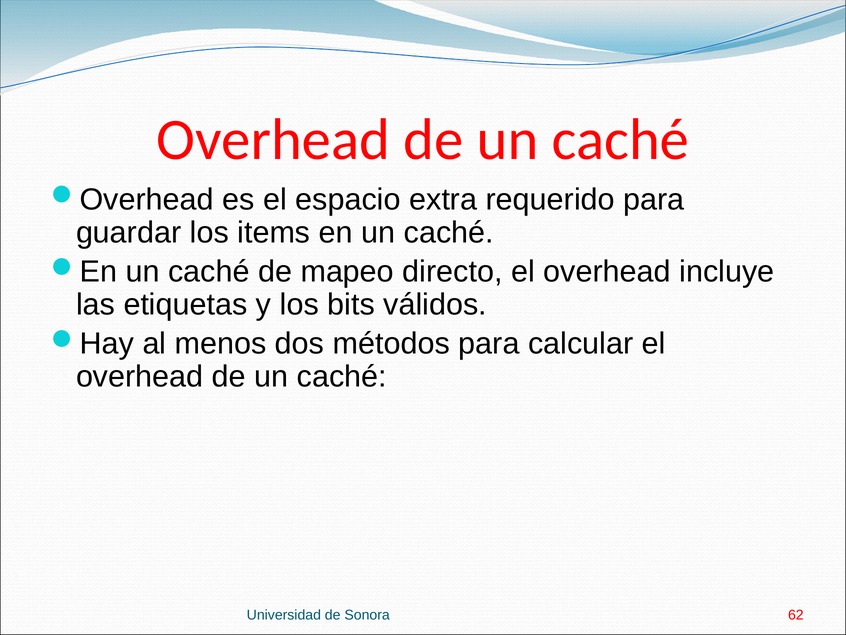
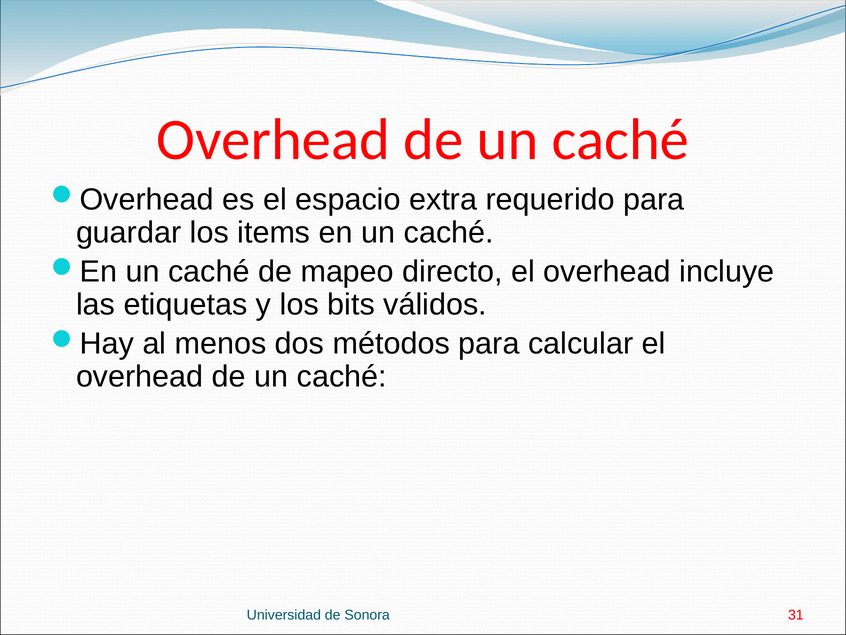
62: 62 -> 31
